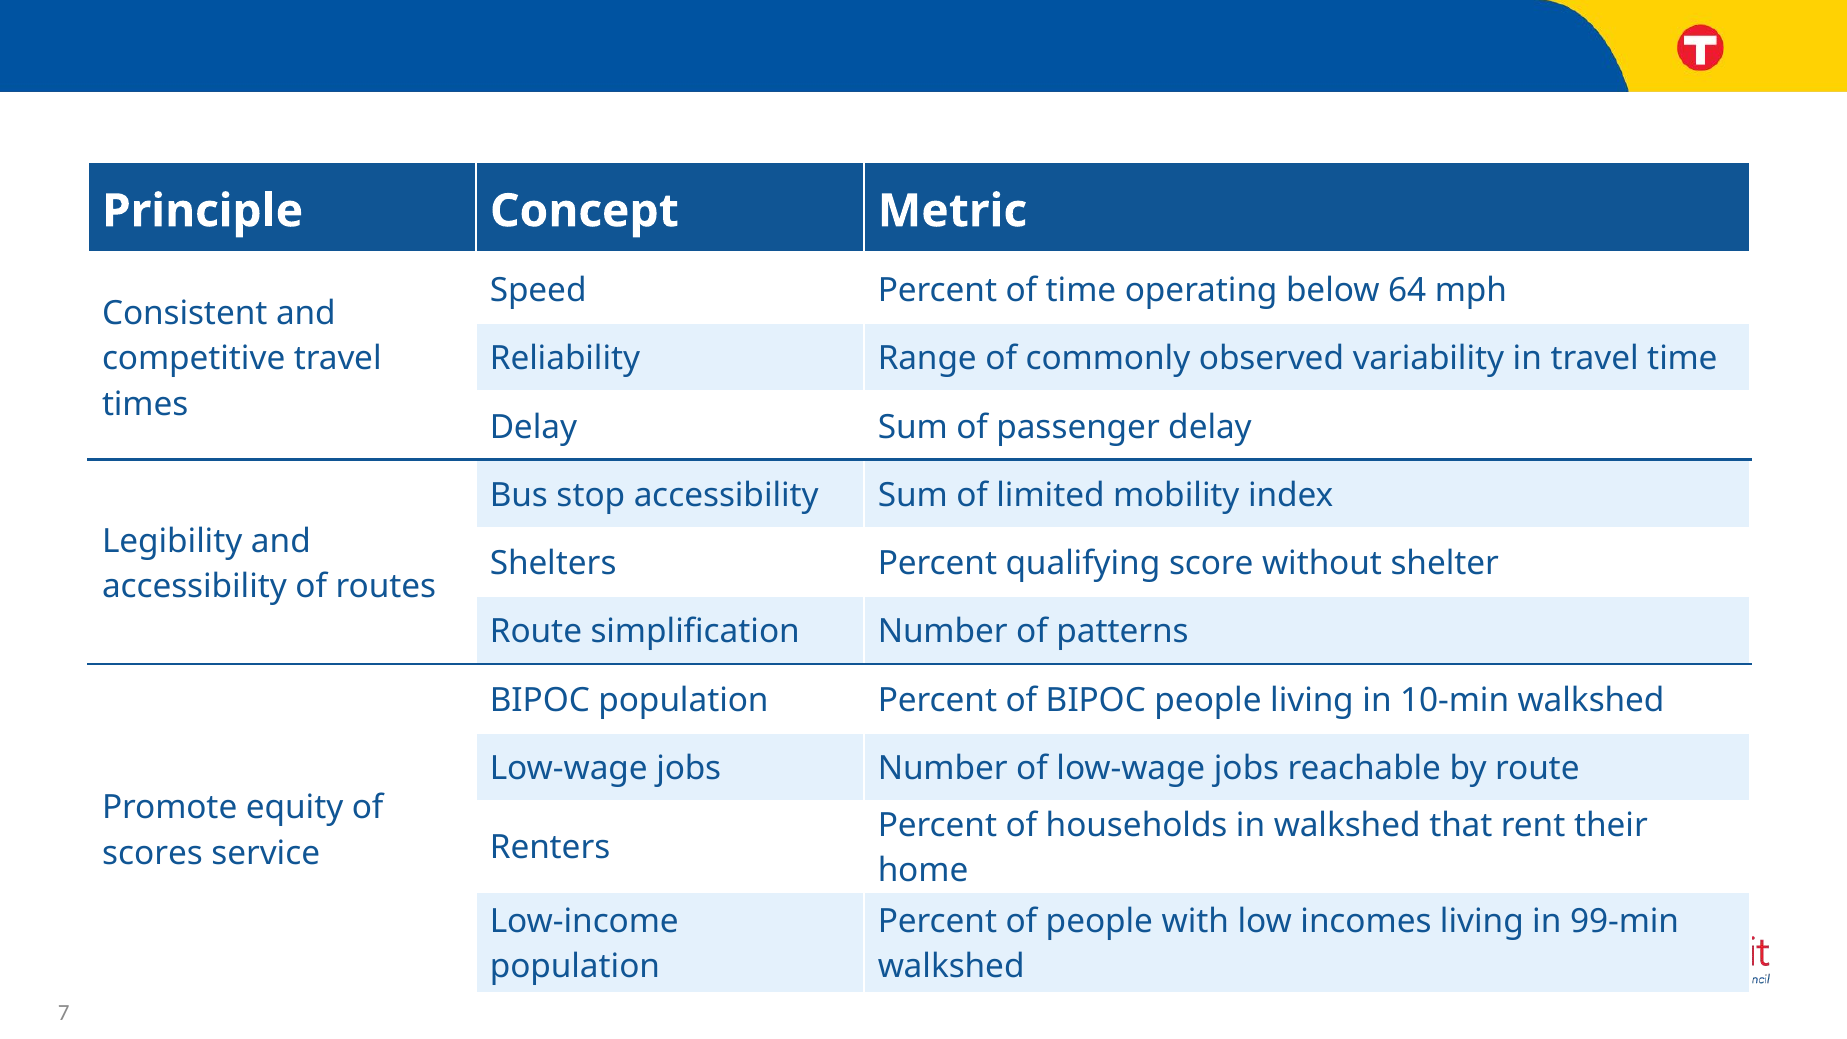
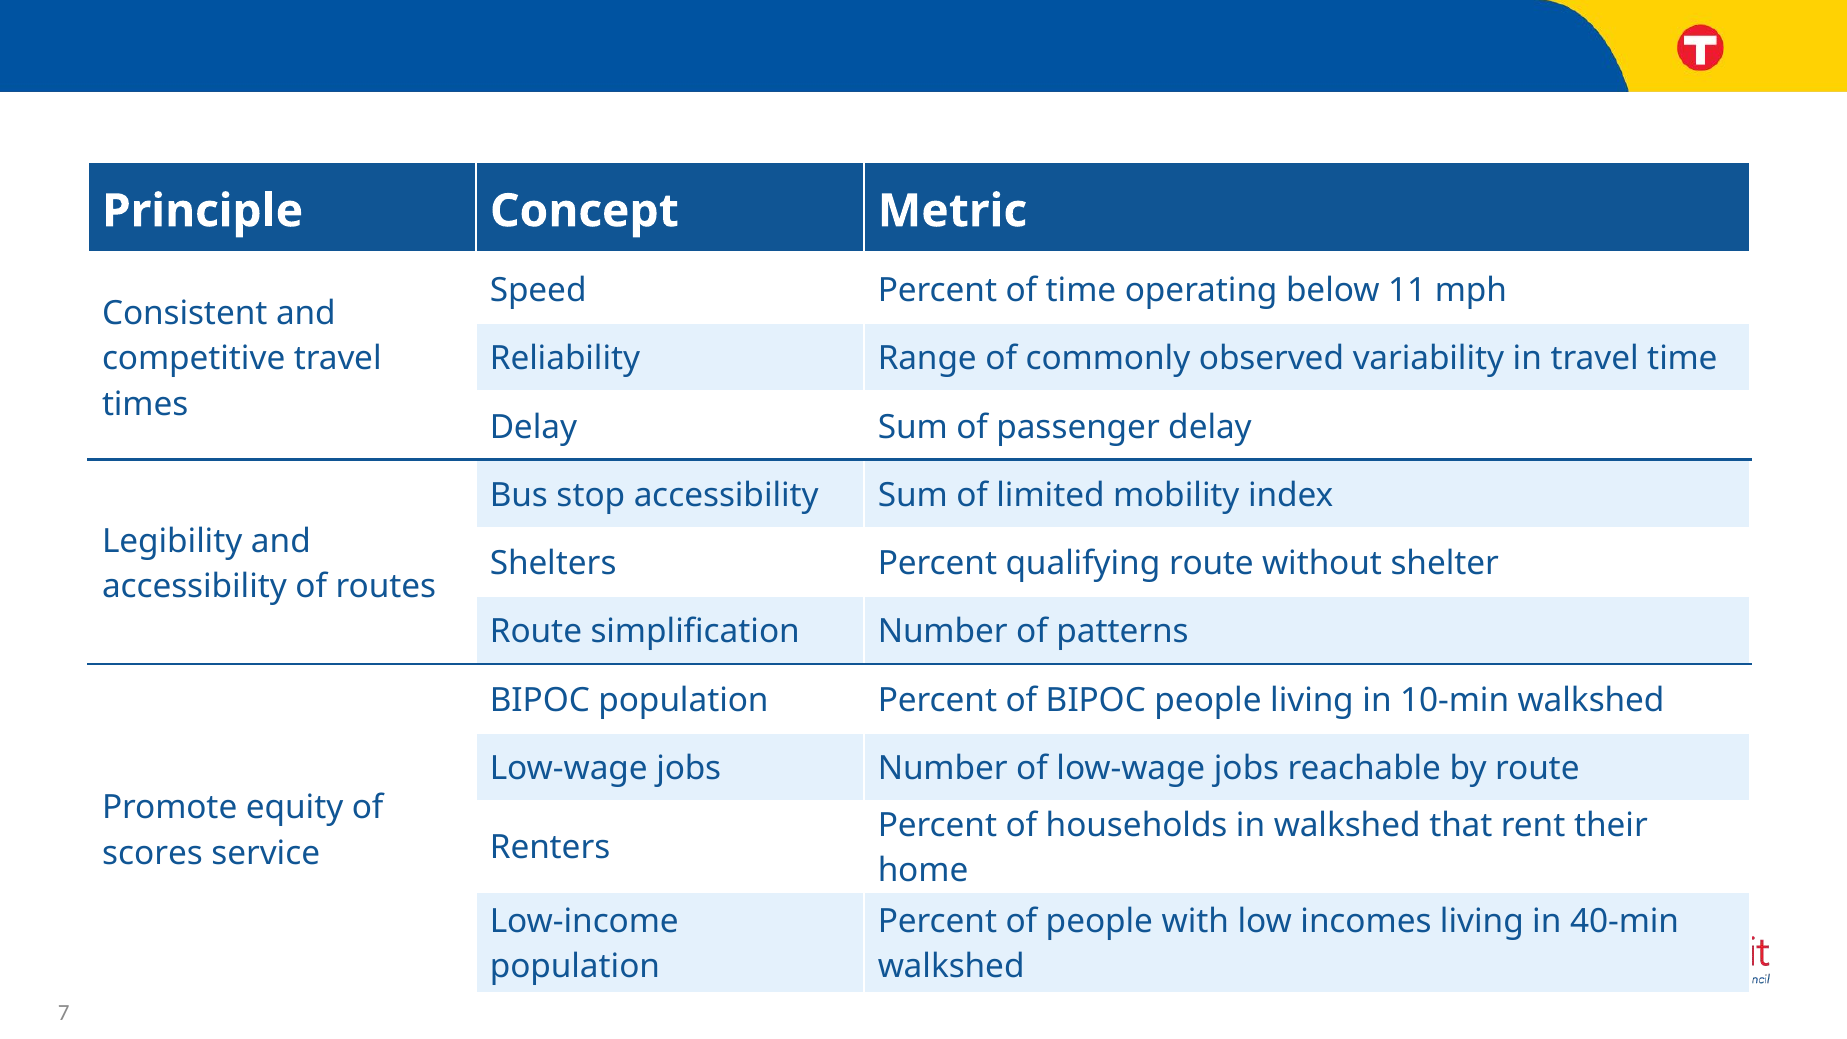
64: 64 -> 11
qualifying score: score -> route
99-min: 99-min -> 40-min
